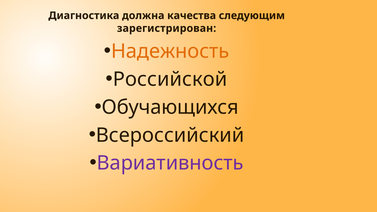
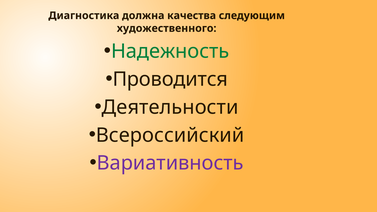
зарегистрирован: зарегистрирован -> художественного
Надежность colour: orange -> green
Российской: Российской -> Проводится
Обучающихся: Обучающихся -> Деятельности
